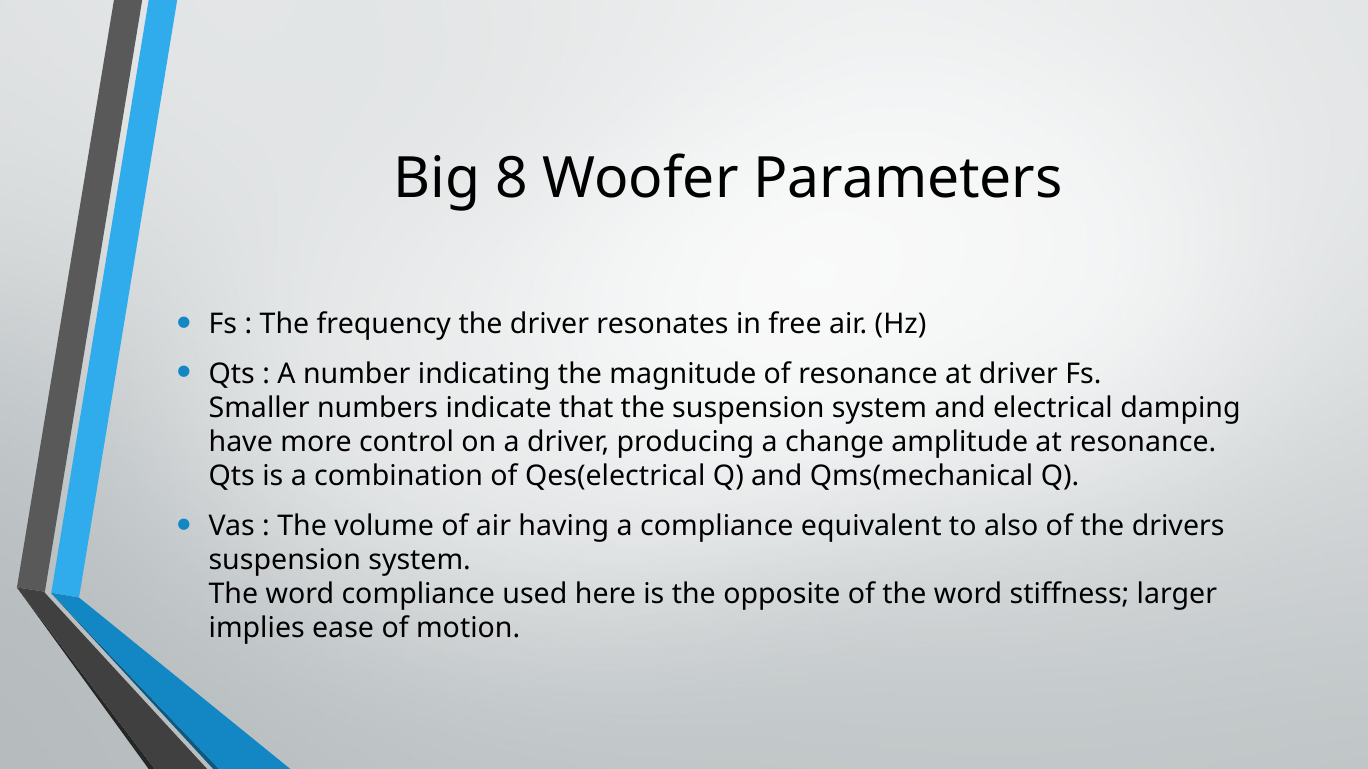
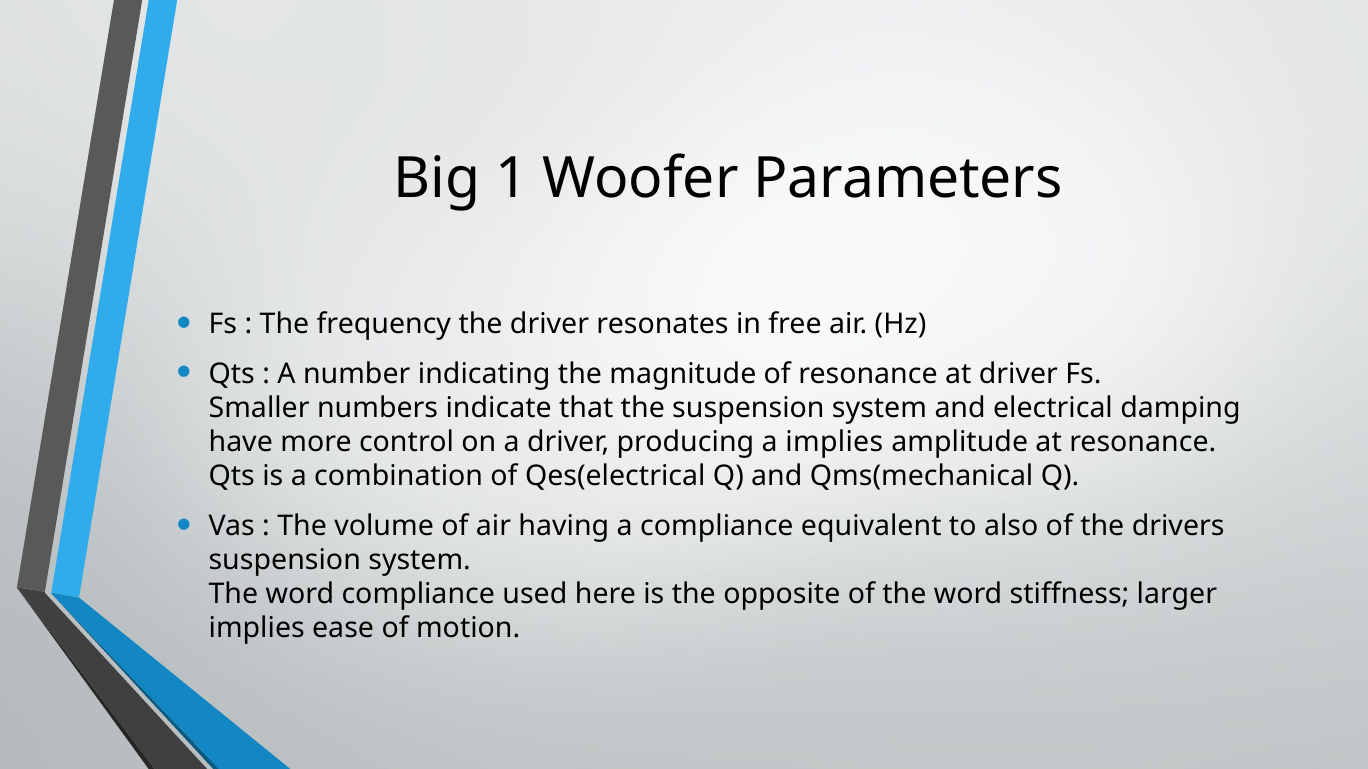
8: 8 -> 1
a change: change -> implies
